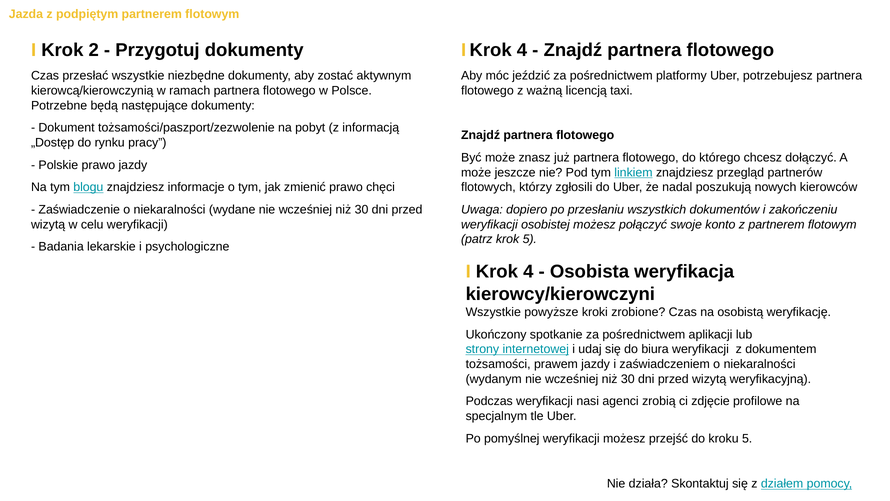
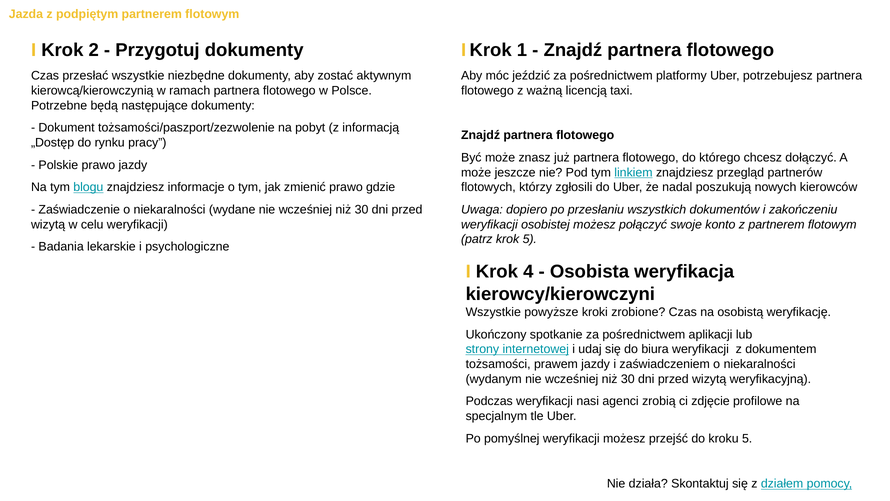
4 at (522, 50): 4 -> 1
chęci: chęci -> gdzie
